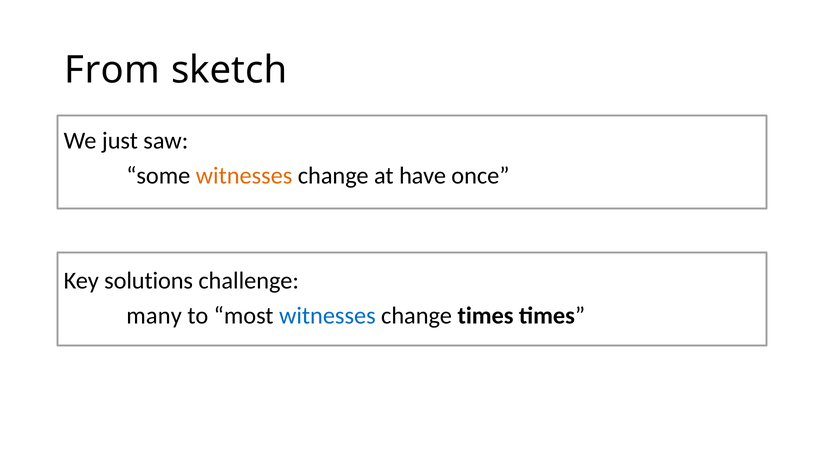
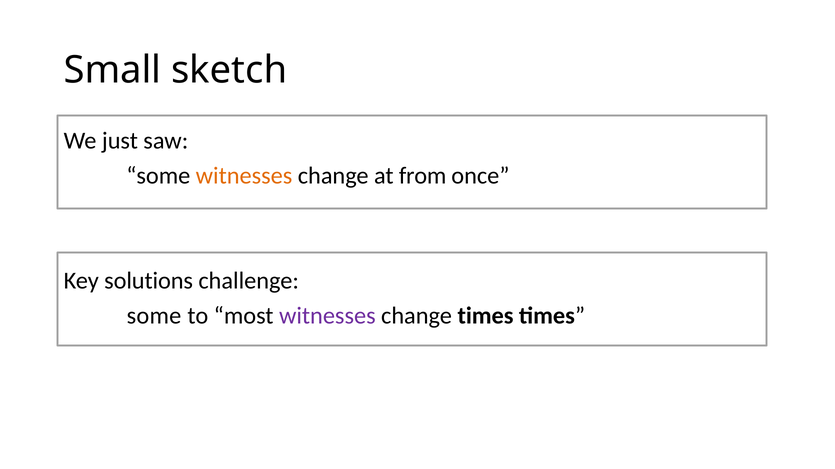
From: From -> Small
have: have -> from
many at (154, 316): many -> some
witnesses at (327, 316) colour: blue -> purple
